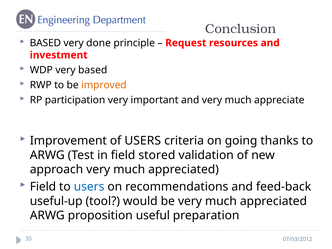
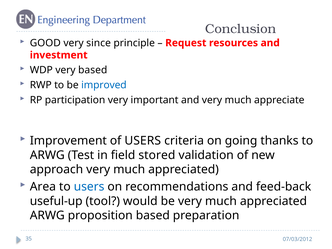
BASED at (45, 43): BASED -> GOOD
done: done -> since
improved colour: orange -> blue
Field at (43, 187): Field -> Area
proposition useful: useful -> based
